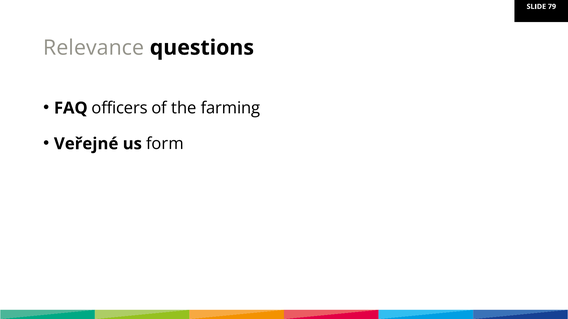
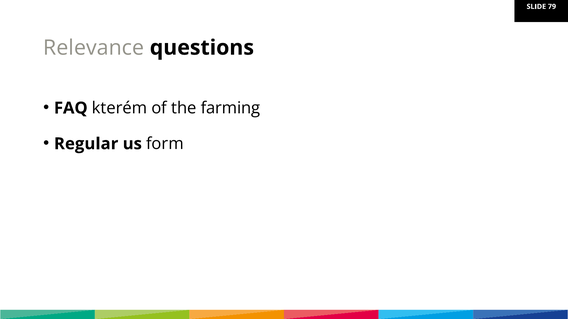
officers: officers -> kterém
Veřejné: Veřejné -> Regular
